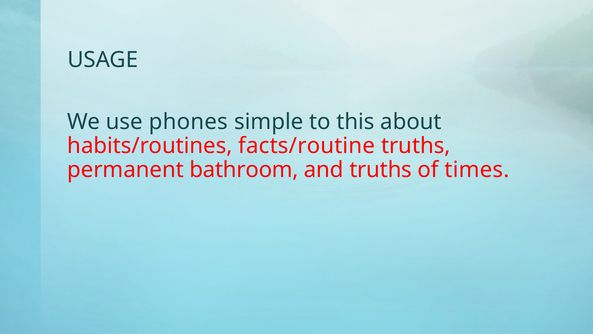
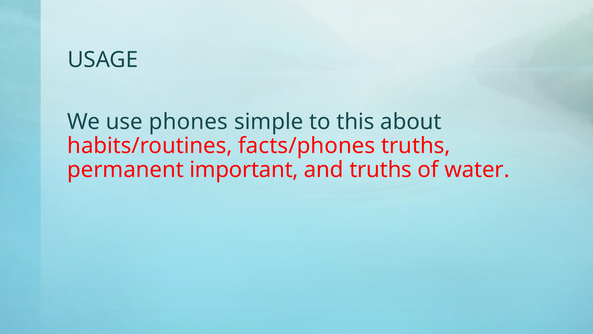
facts/routine: facts/routine -> facts/phones
bathroom: bathroom -> important
times: times -> water
